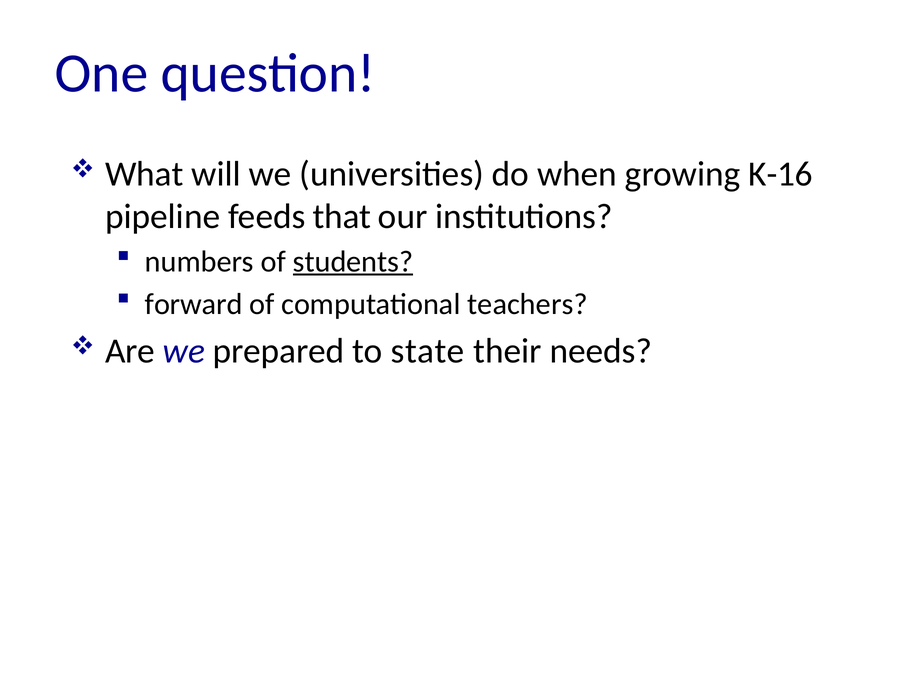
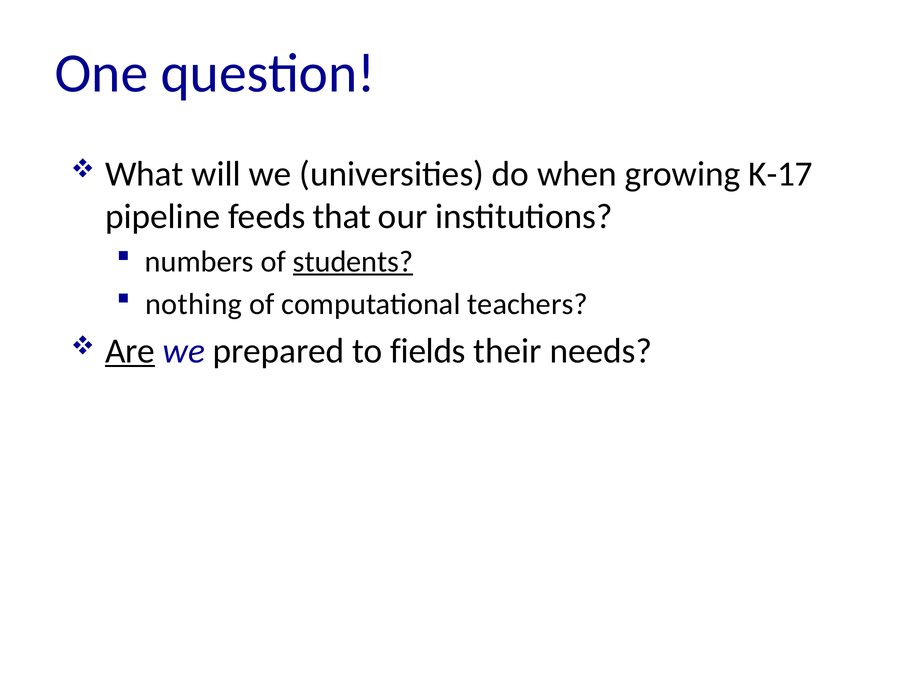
K-16: K-16 -> K-17
forward: forward -> nothing
Are underline: none -> present
state: state -> fields
